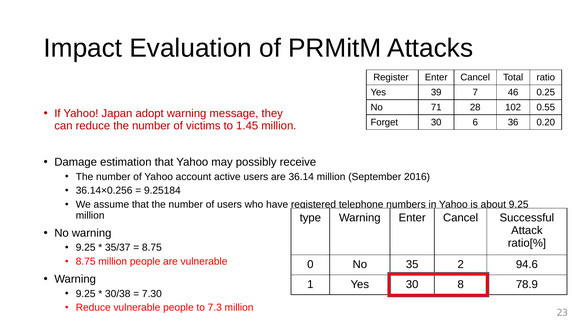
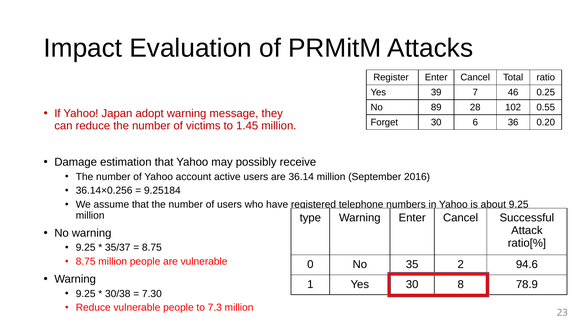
71: 71 -> 89
